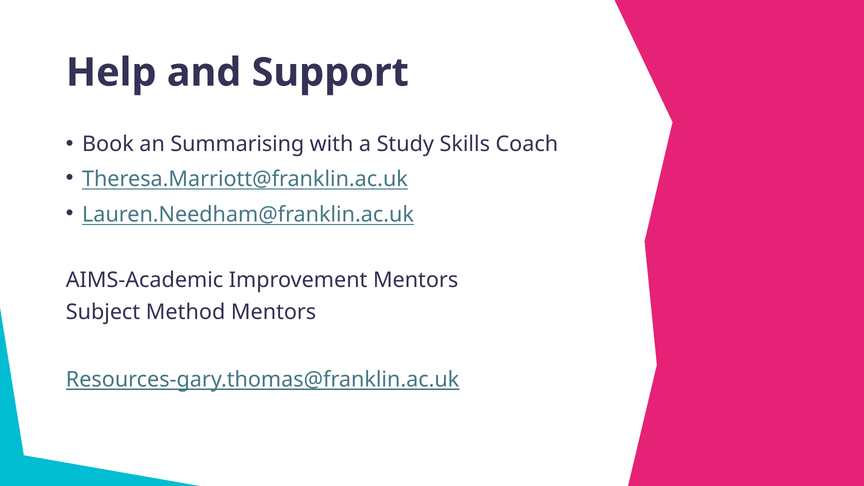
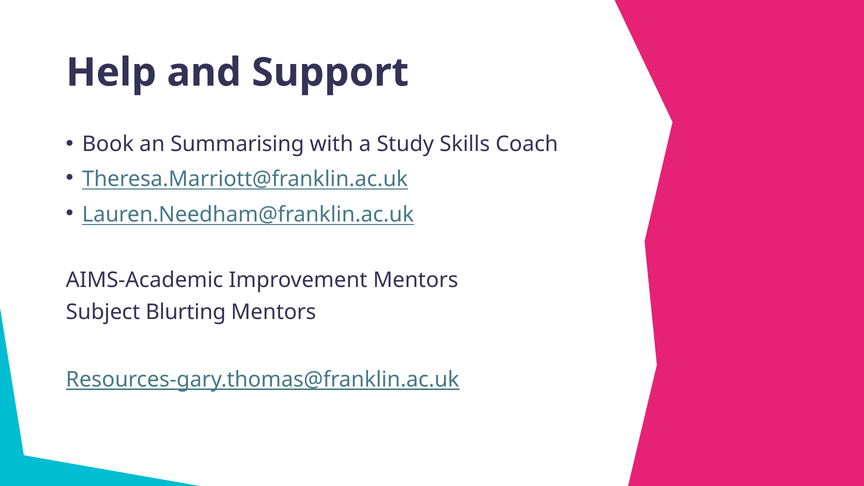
Method: Method -> Blurting
